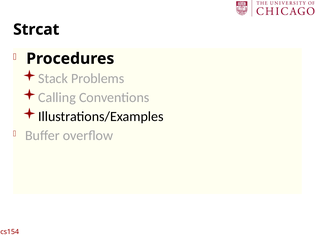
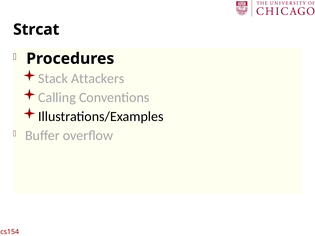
Problems: Problems -> Attackers
